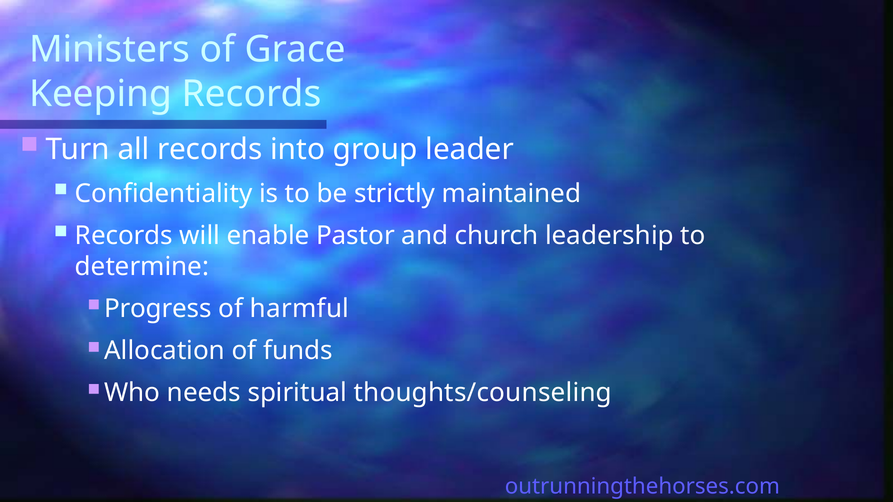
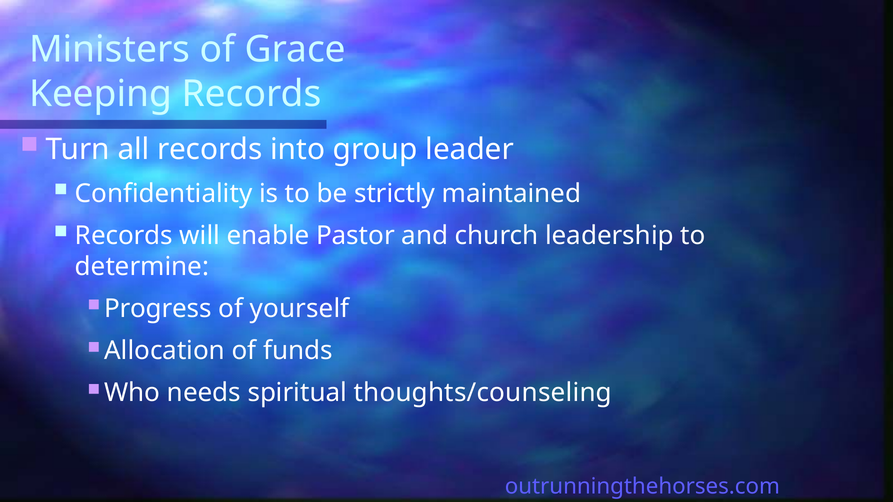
harmful: harmful -> yourself
